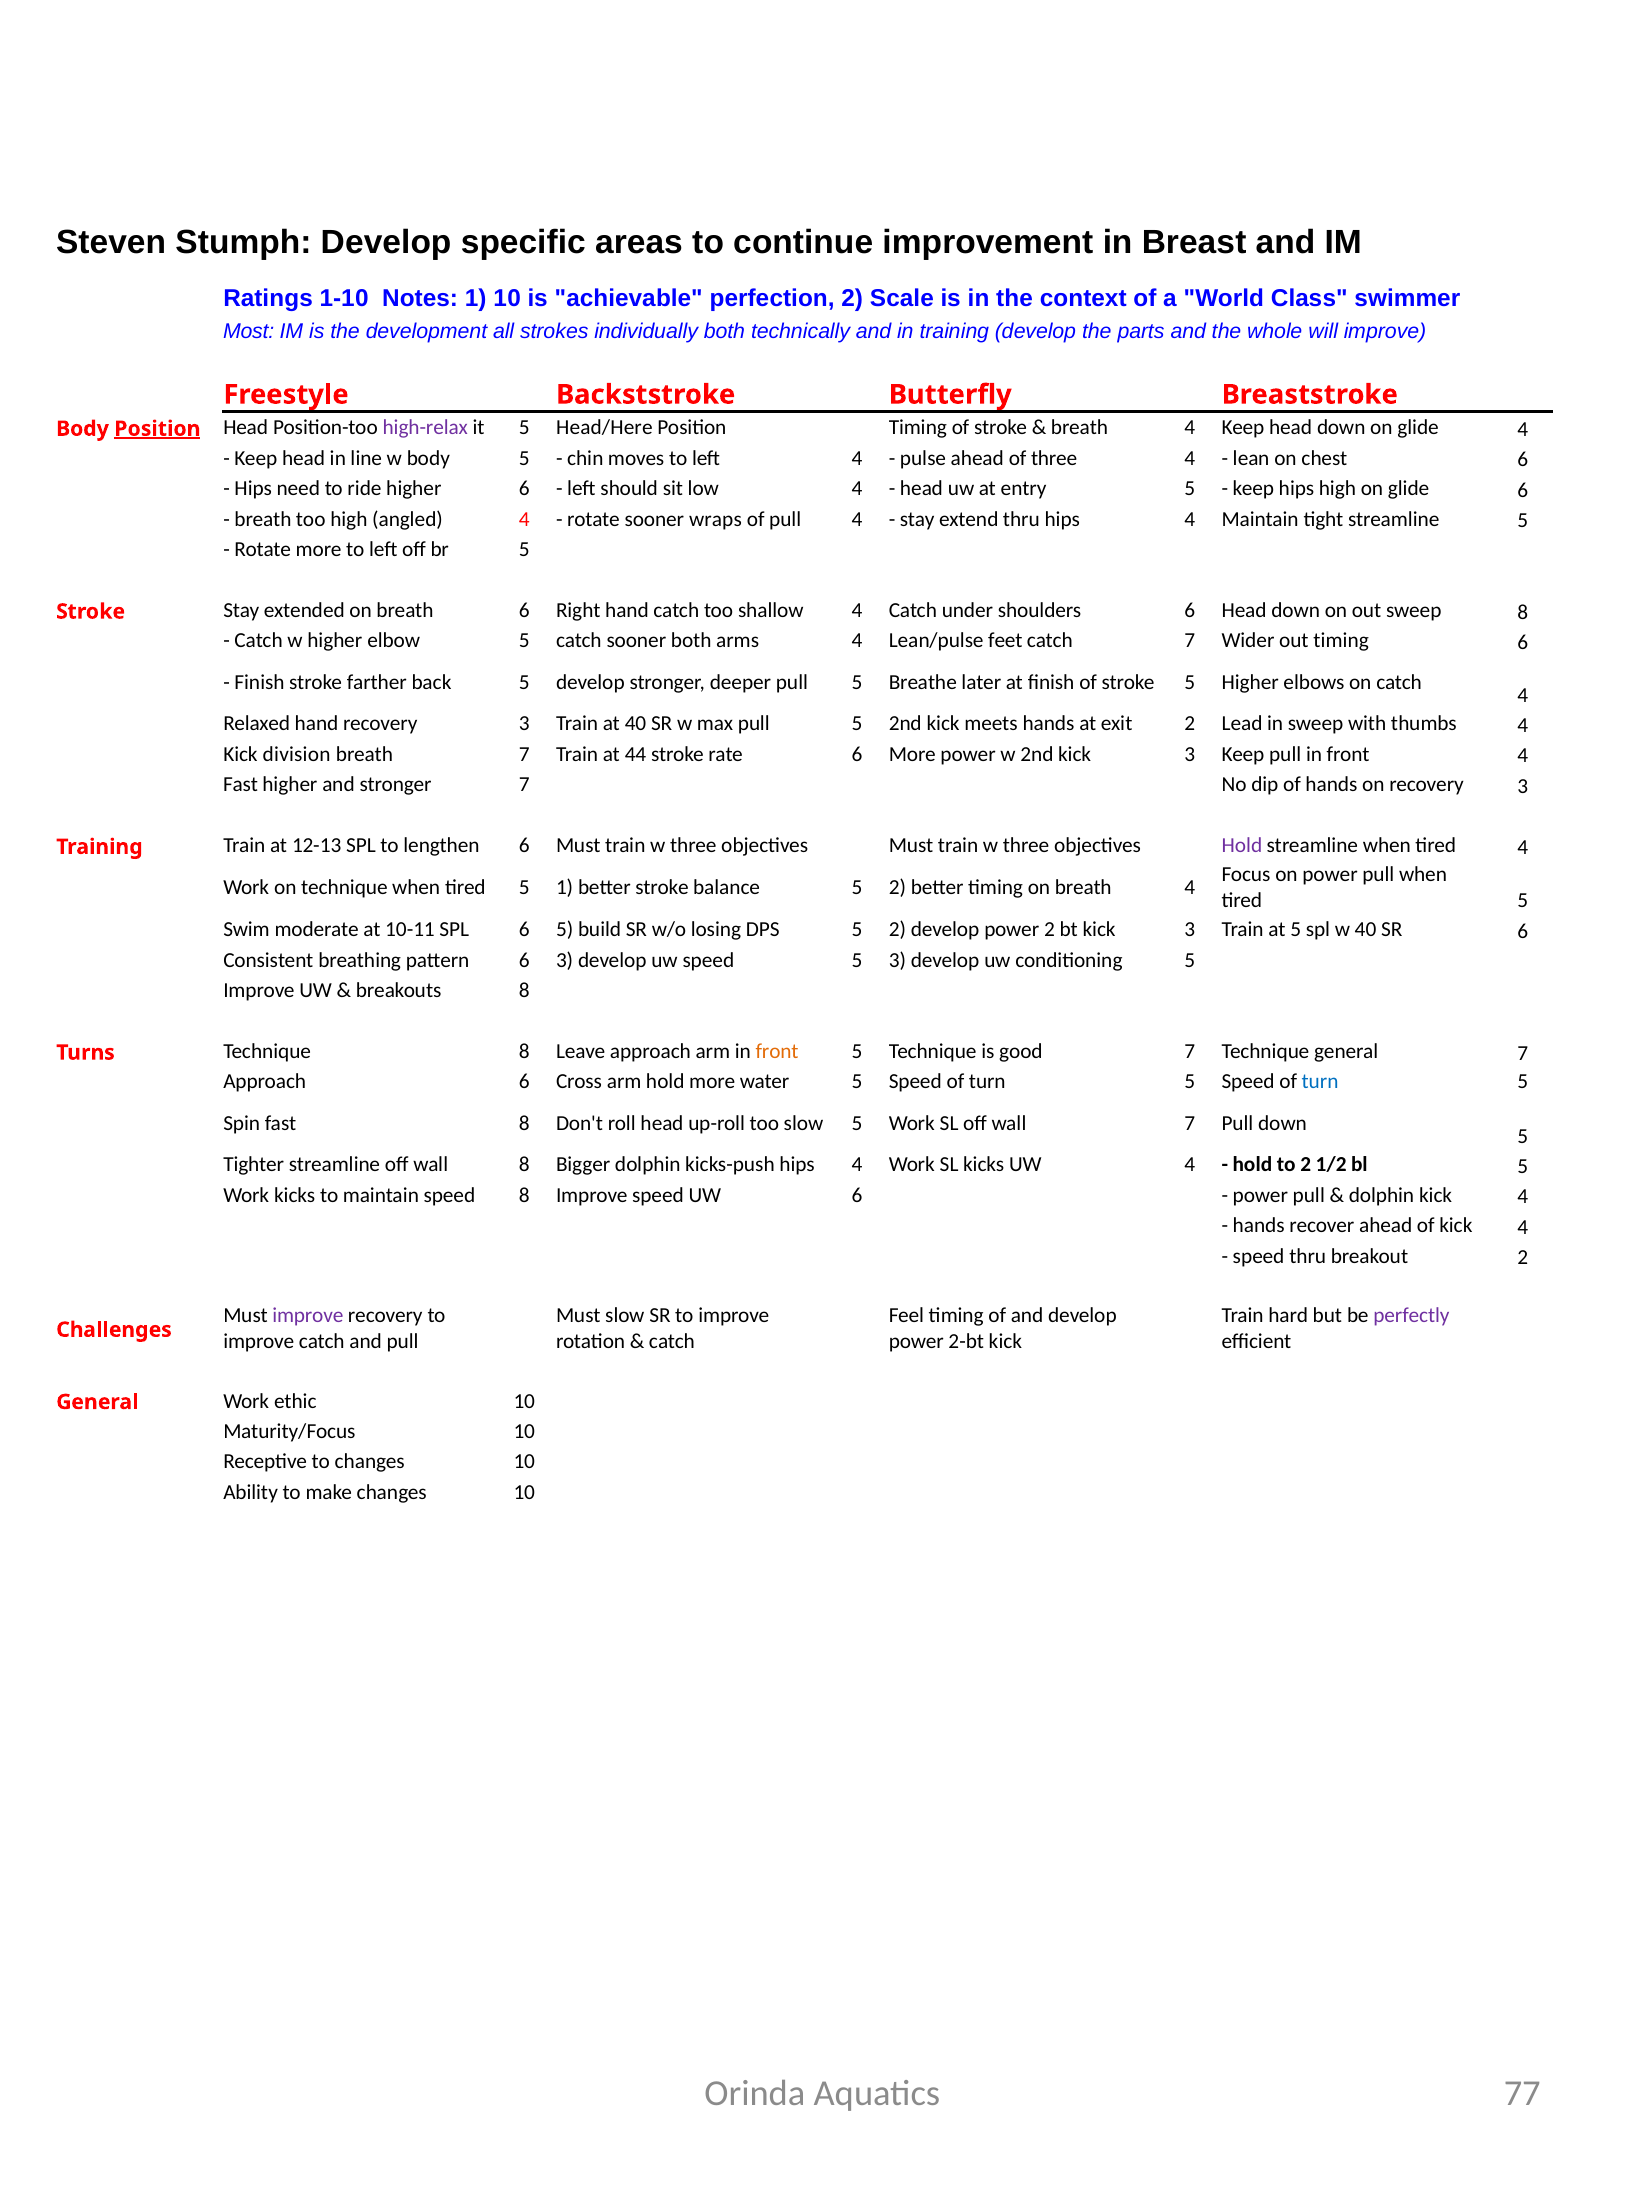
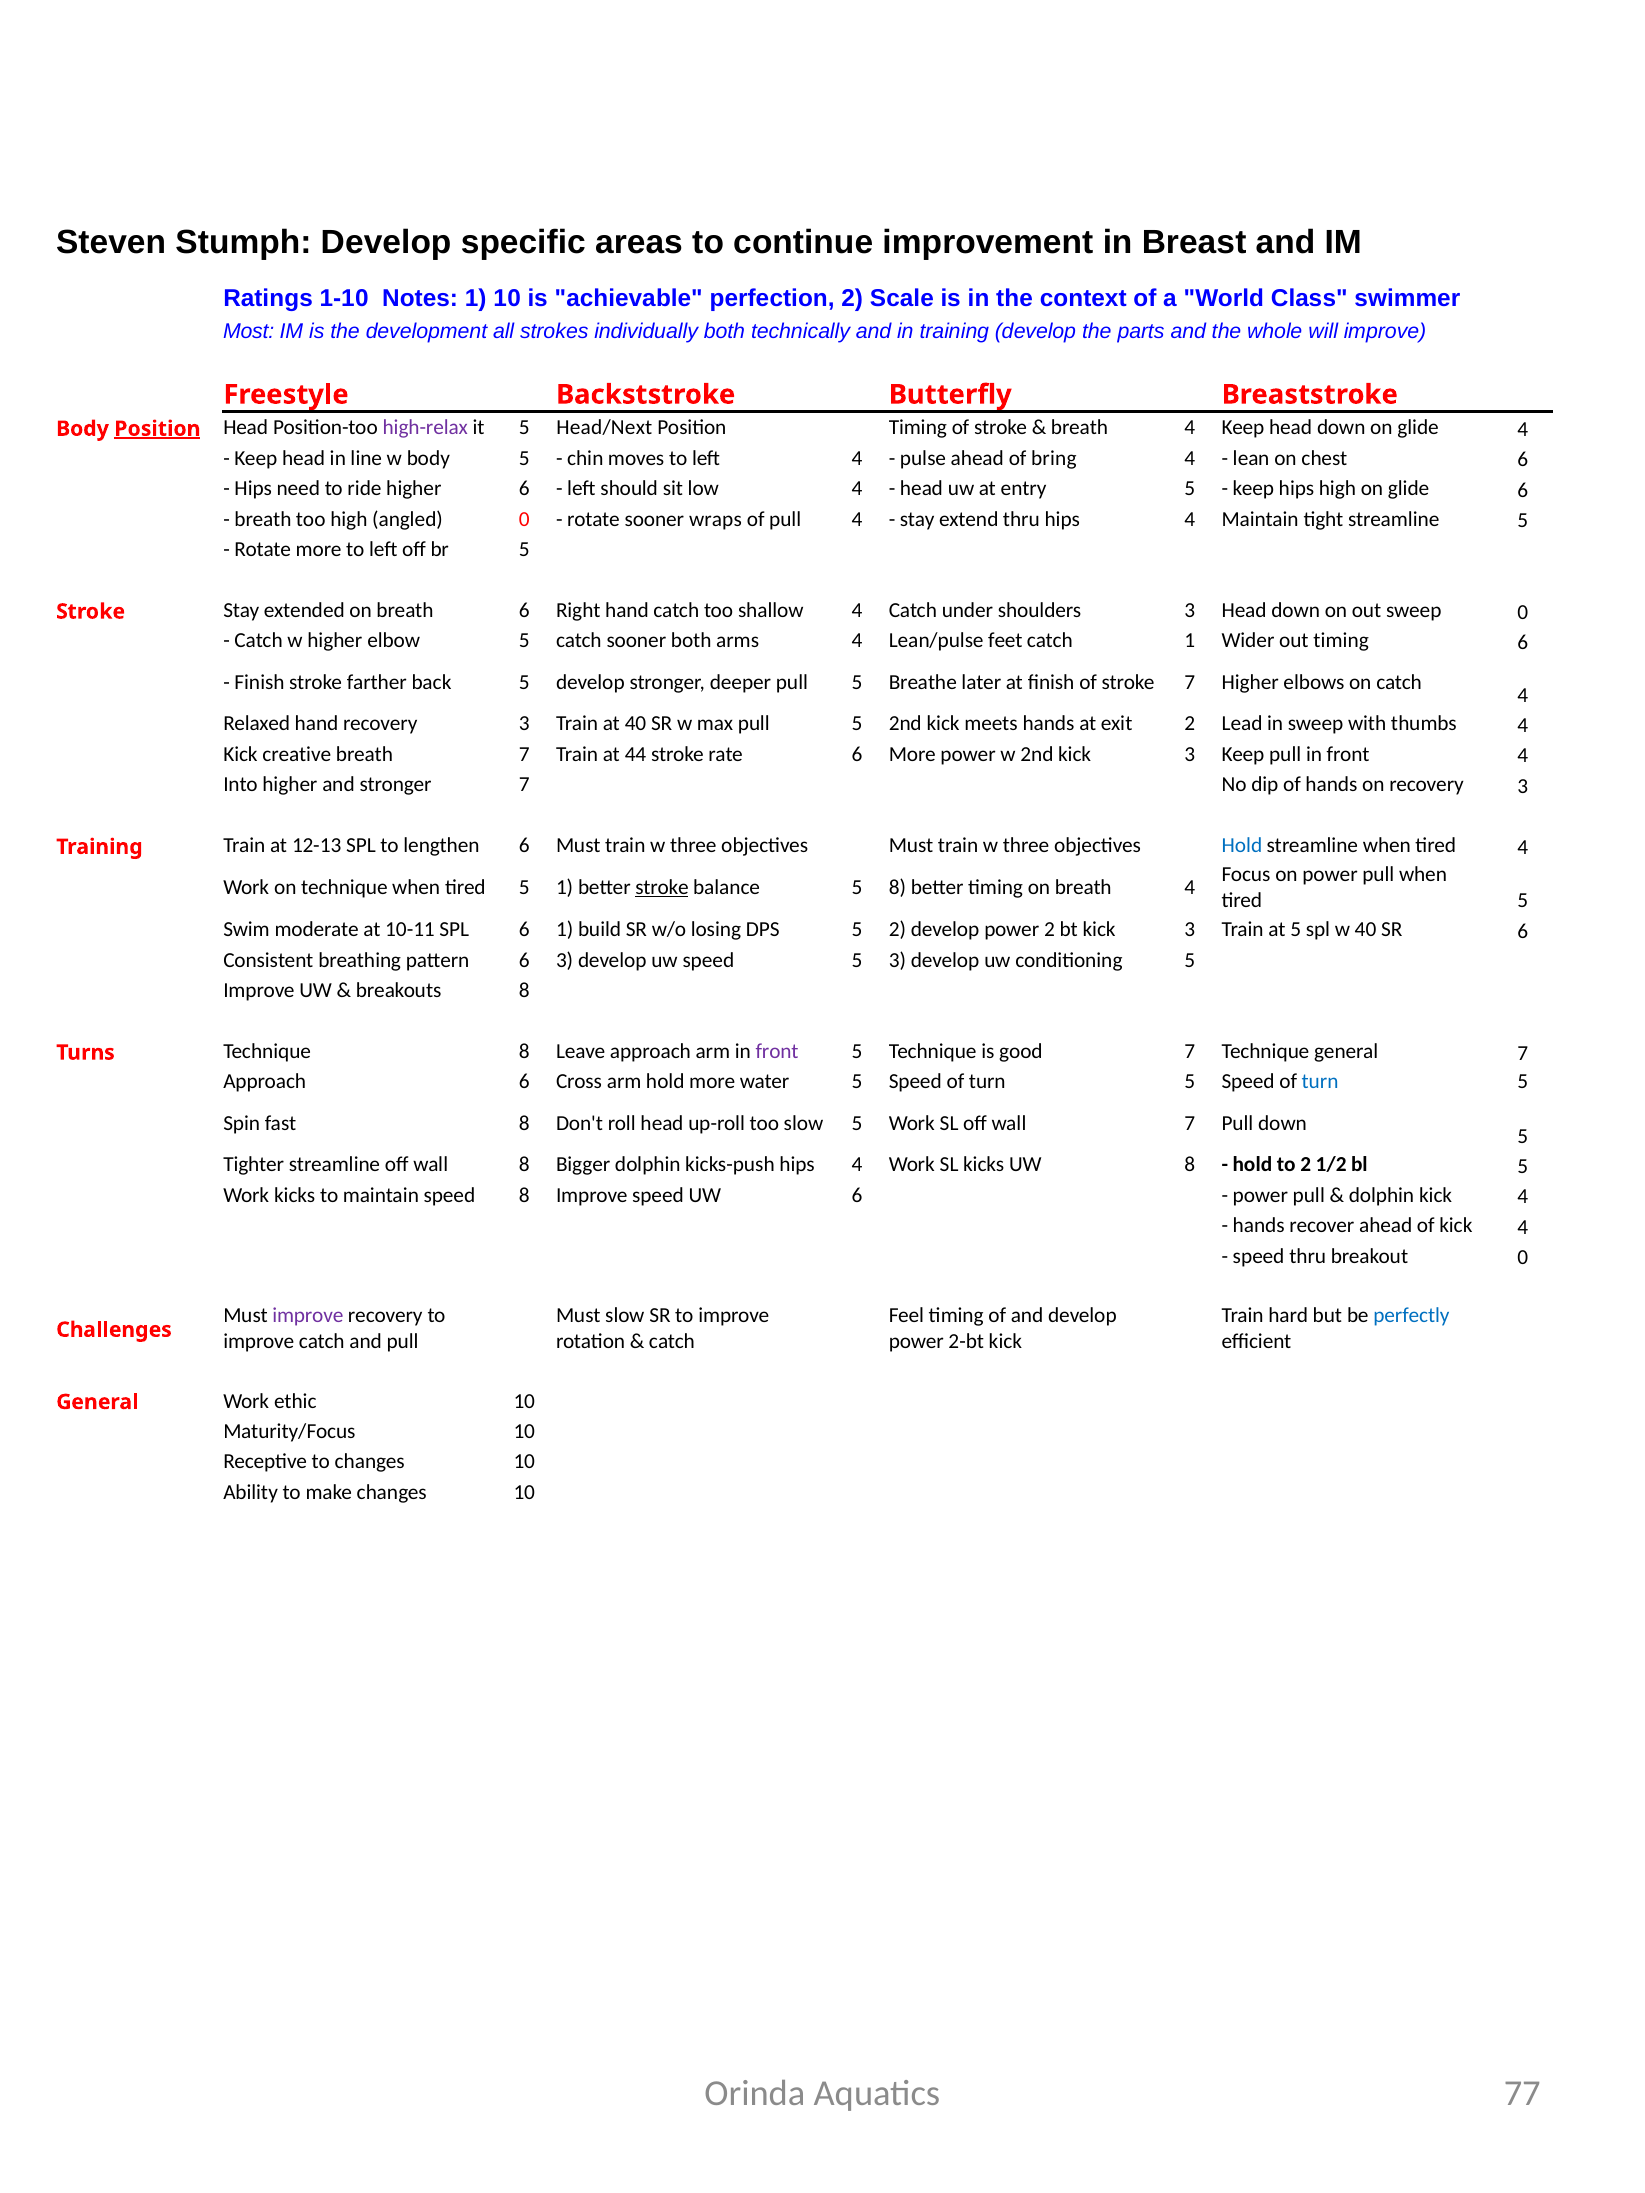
Head/Here: Head/Here -> Head/Next
of three: three -> bring
angled 4: 4 -> 0
shoulders 6: 6 -> 3
sweep 8: 8 -> 0
catch 7: 7 -> 1
stroke 5: 5 -> 7
division: division -> creative
Fast at (241, 785): Fast -> Into
Hold at (1242, 846) colour: purple -> blue
stroke at (662, 888) underline: none -> present
balance 5 2: 2 -> 8
6 5: 5 -> 1
front at (777, 1052) colour: orange -> purple
UW 4: 4 -> 8
breakout 2: 2 -> 0
perfectly colour: purple -> blue
